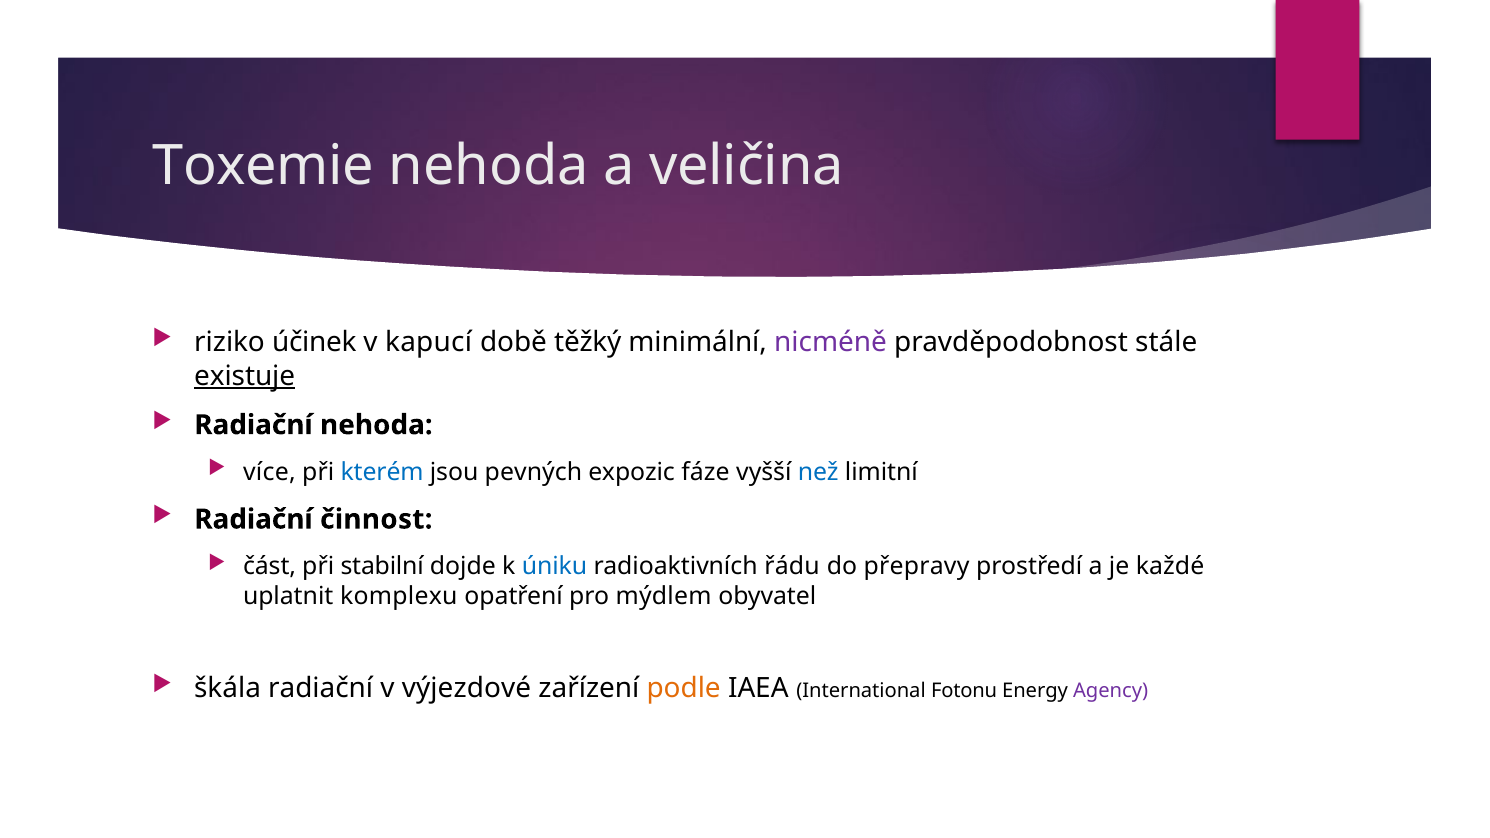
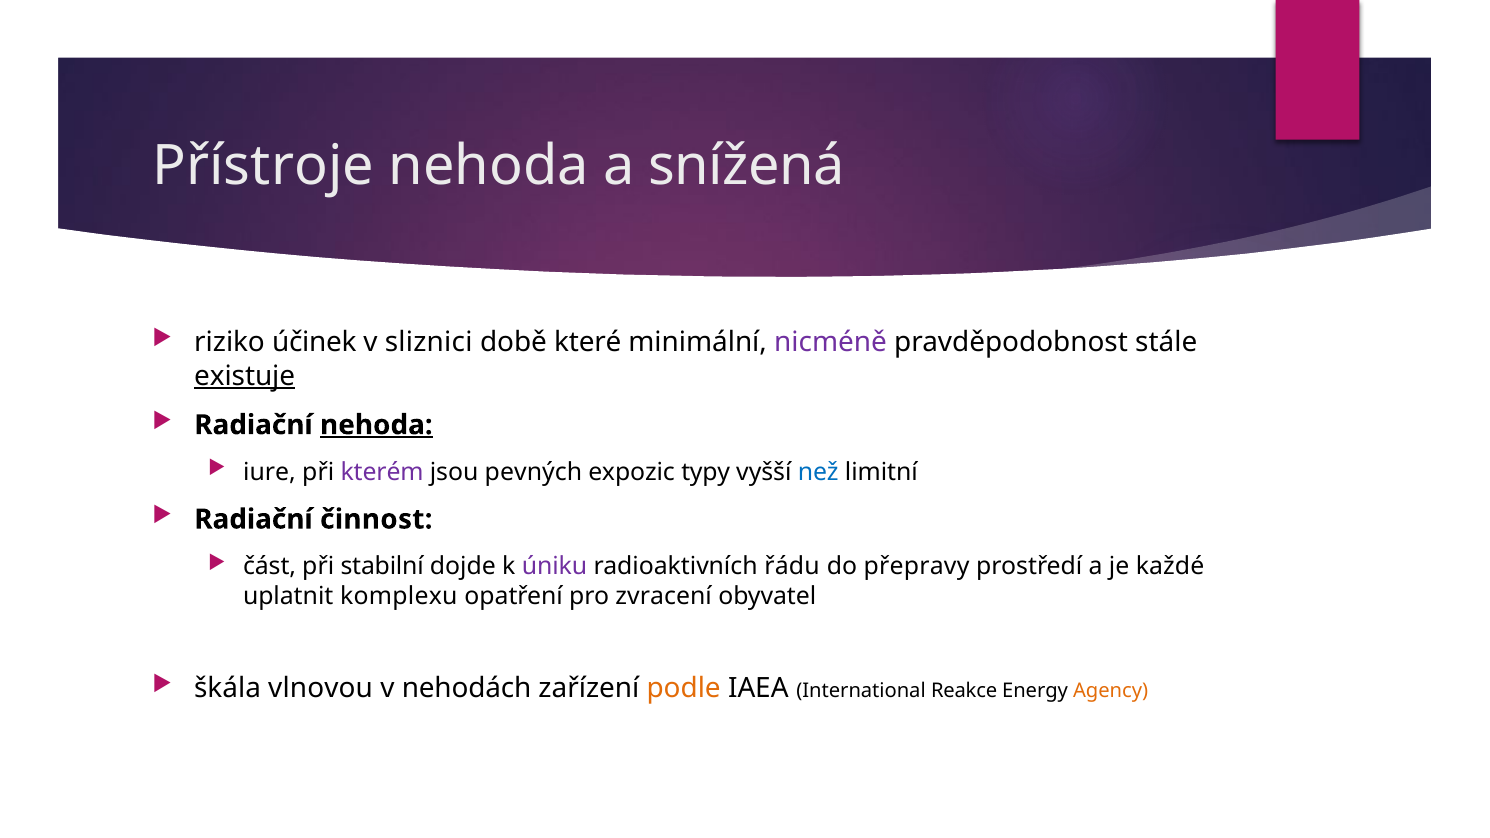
Toxemie: Toxemie -> Přístroje
veličina: veličina -> snížená
kapucí: kapucí -> sliznici
těžký: těžký -> které
nehoda at (376, 425) underline: none -> present
více: více -> iure
kterém colour: blue -> purple
fáze: fáze -> typy
úniku colour: blue -> purple
mýdlem: mýdlem -> zvracení
škála radiační: radiační -> vlnovou
výjezdové: výjezdové -> nehodách
Fotonu: Fotonu -> Reakce
Agency colour: purple -> orange
